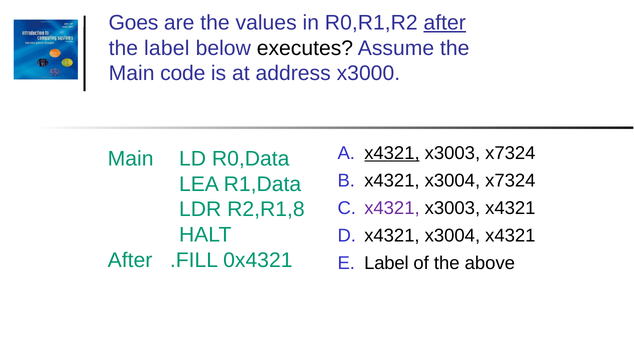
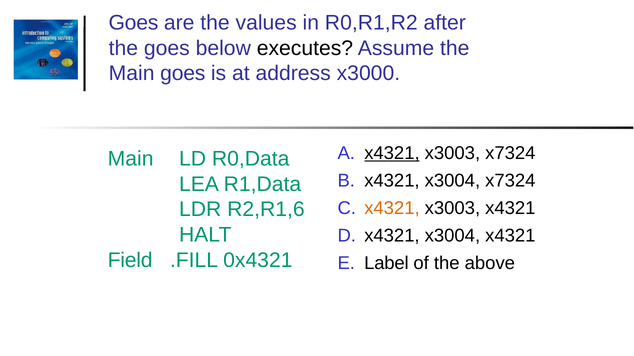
after at (445, 23) underline: present -> none
the label: label -> goes
Main code: code -> goes
x4321 at (392, 208) colour: purple -> orange
R2,R1,8: R2,R1,8 -> R2,R1,6
After at (130, 261): After -> Field
